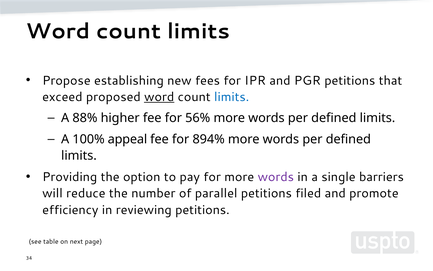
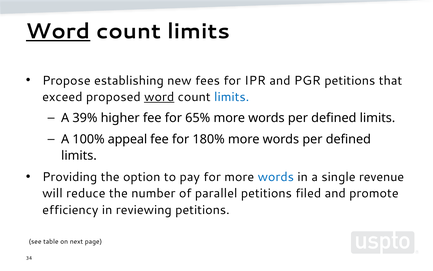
Word at (58, 31) underline: none -> present
88%: 88% -> 39%
56%: 56% -> 65%
894%: 894% -> 180%
words at (276, 177) colour: purple -> blue
barriers: barriers -> revenue
